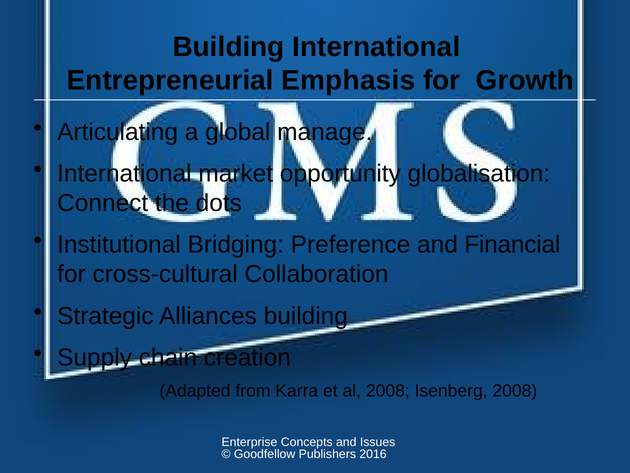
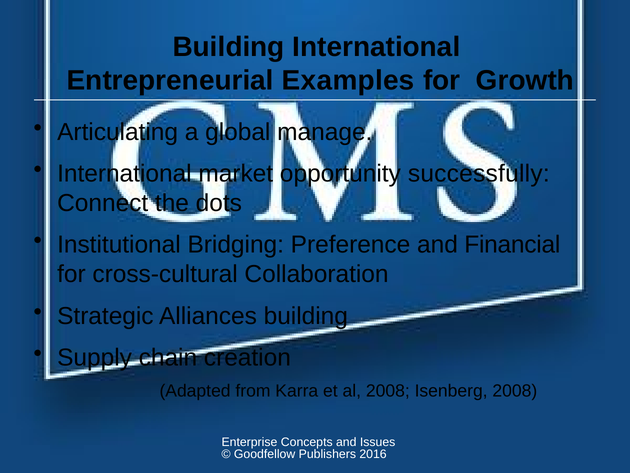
Emphasis: Emphasis -> Examples
globalisation: globalisation -> successfully
